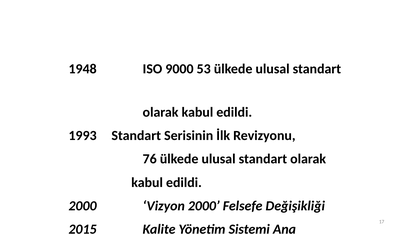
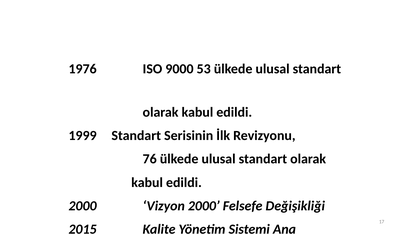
1948: 1948 -> 1976
1993: 1993 -> 1999
